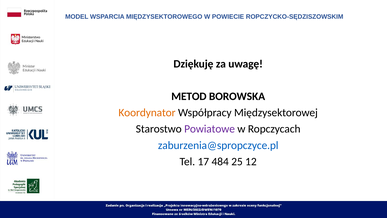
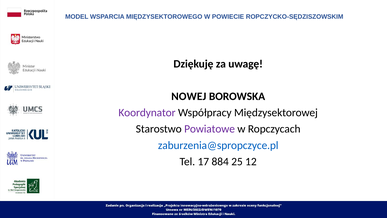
METOD: METOD -> NOWEJ
Koordynator colour: orange -> purple
484: 484 -> 884
